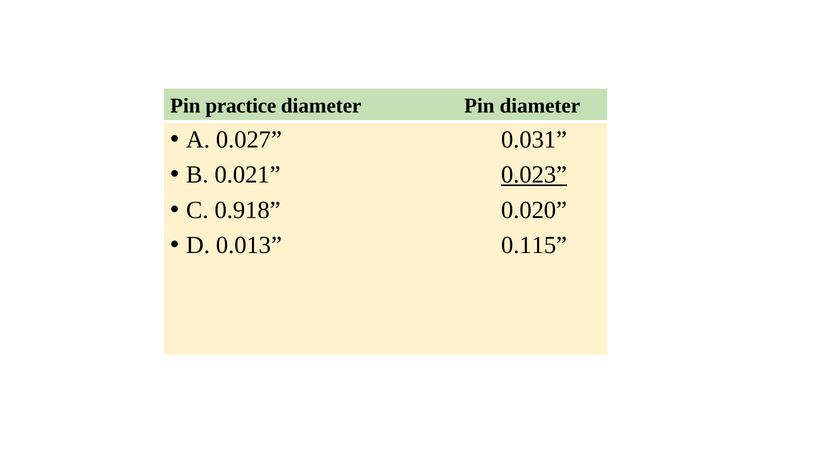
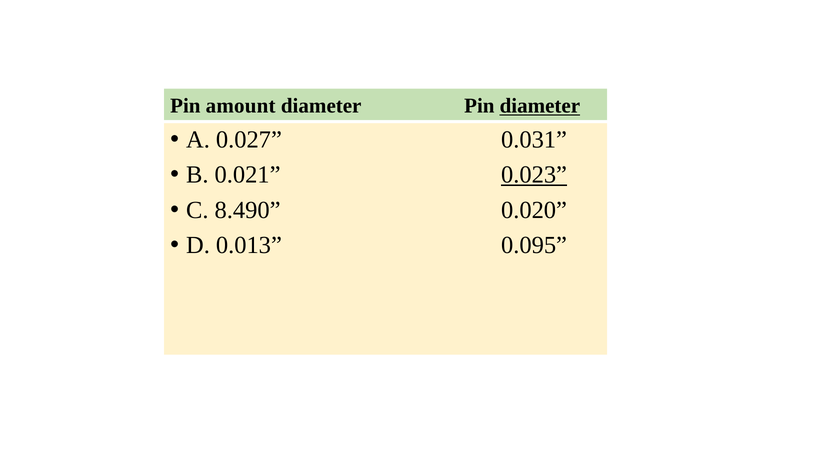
practice: practice -> amount
diameter at (540, 106) underline: none -> present
0.918: 0.918 -> 8.490
0.115: 0.115 -> 0.095
